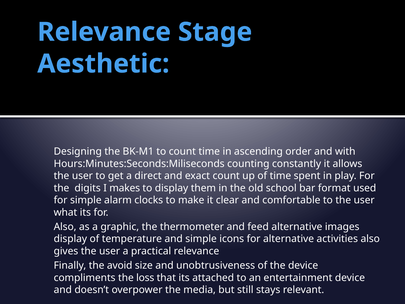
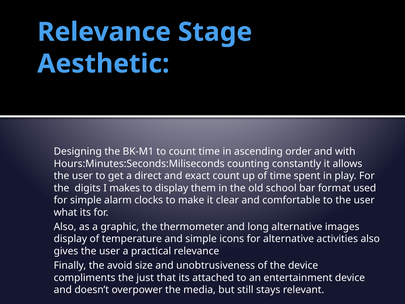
feed: feed -> long
loss: loss -> just
